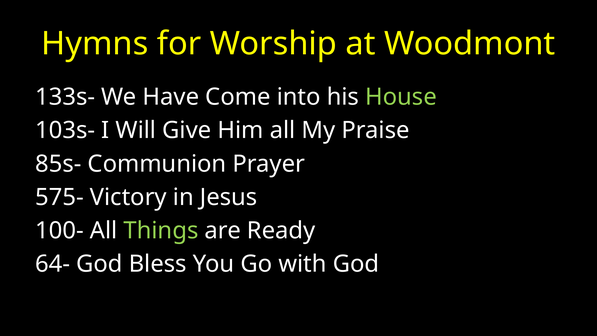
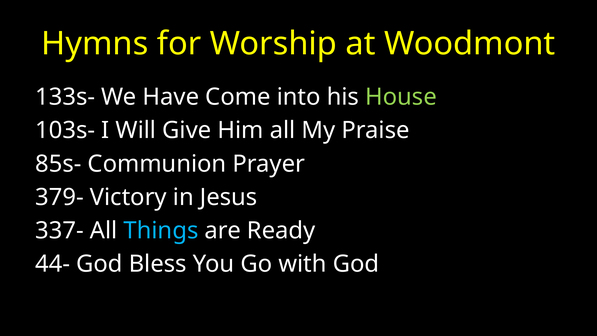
575-: 575- -> 379-
100-: 100- -> 337-
Things colour: light green -> light blue
64-: 64- -> 44-
